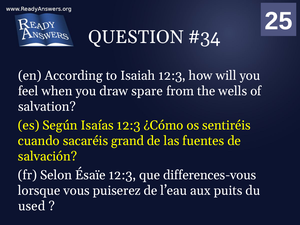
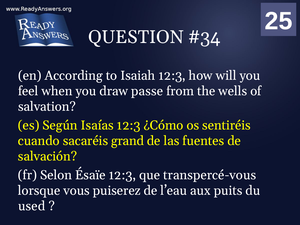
spare: spare -> passe
differences-vous: differences-vous -> transpercé-vous
